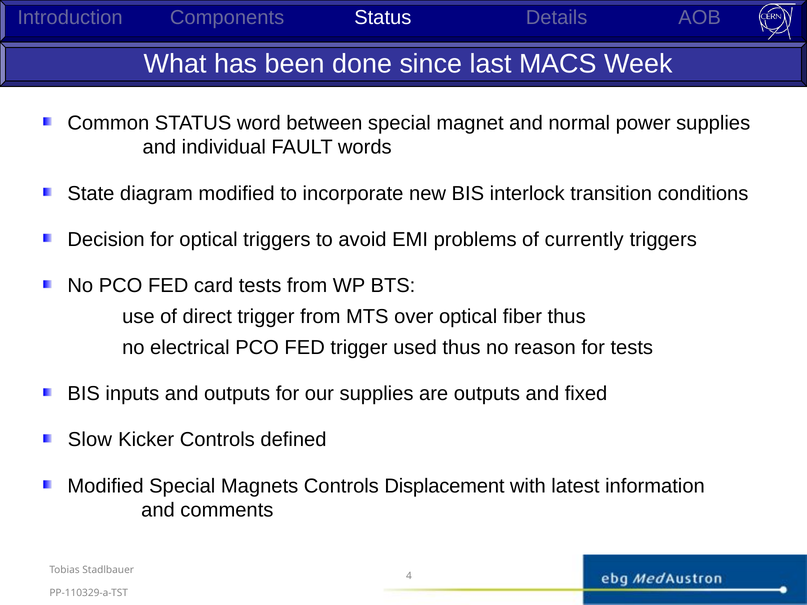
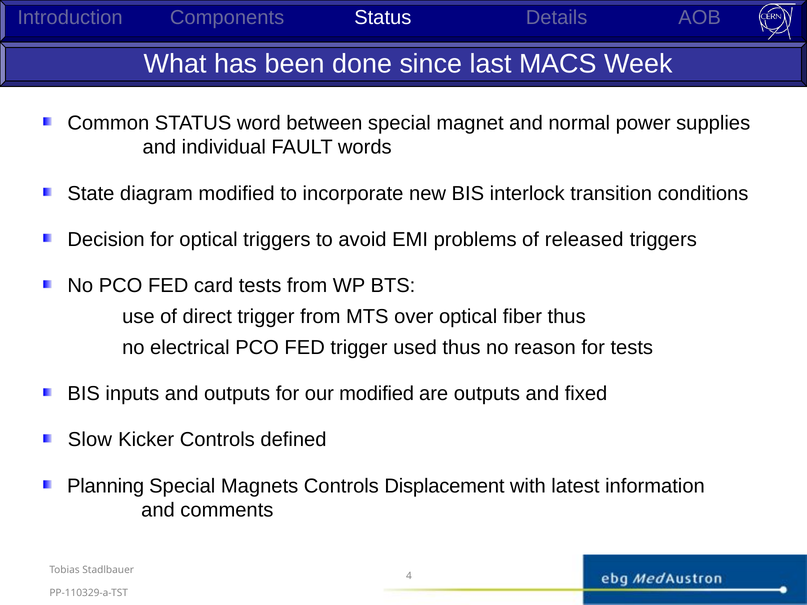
currently: currently -> released
our supplies: supplies -> modified
Modified at (106, 486): Modified -> Planning
